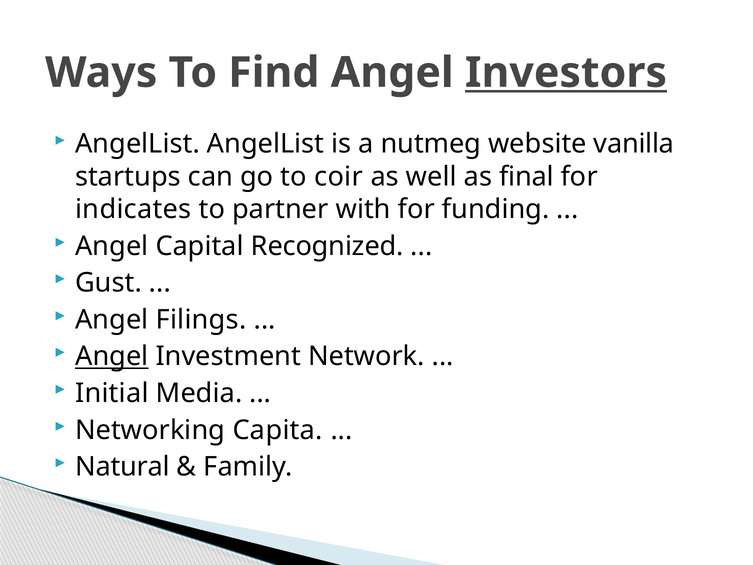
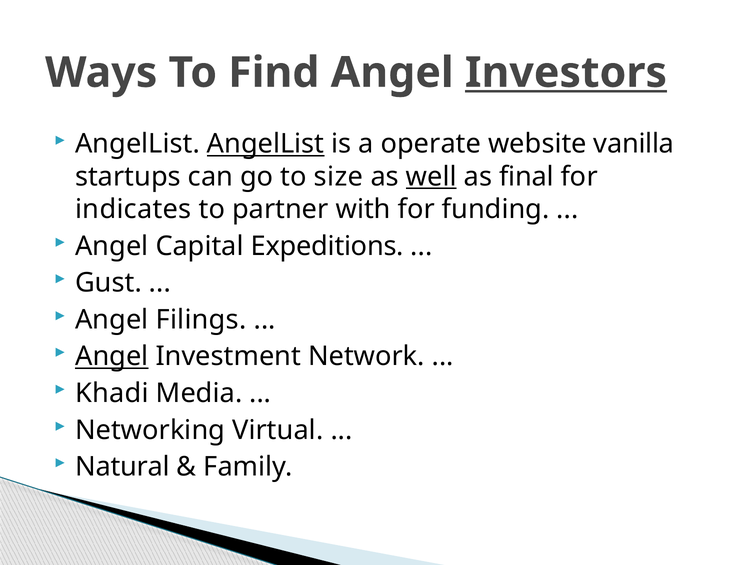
AngelList at (266, 144) underline: none -> present
nutmeg: nutmeg -> operate
coir: coir -> size
well underline: none -> present
Recognized: Recognized -> Expeditions
Initial: Initial -> Khadi
Capita: Capita -> Virtual
